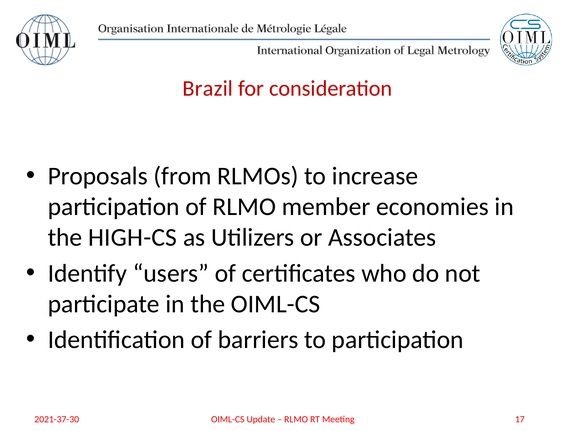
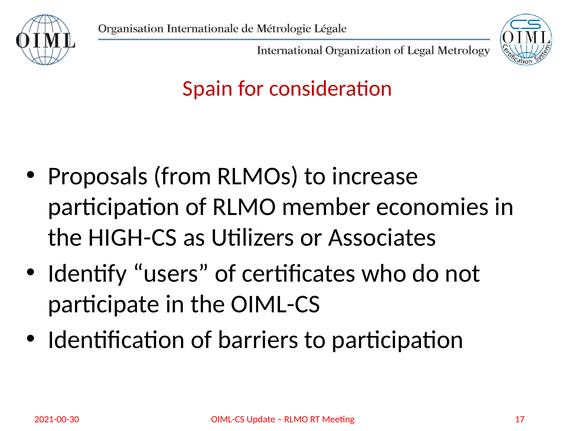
Brazil: Brazil -> Spain
2021-37-30: 2021-37-30 -> 2021-00-30
